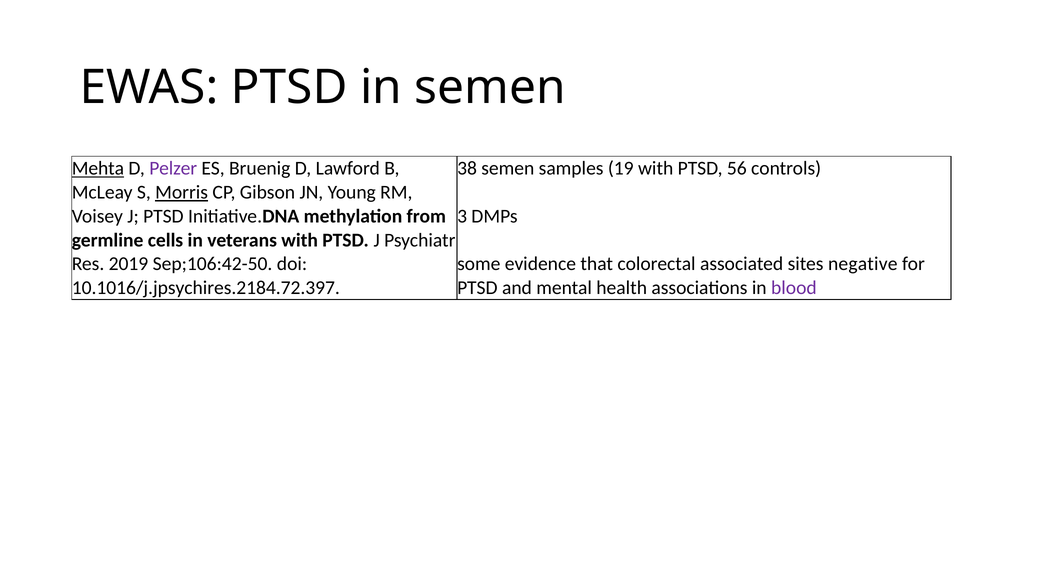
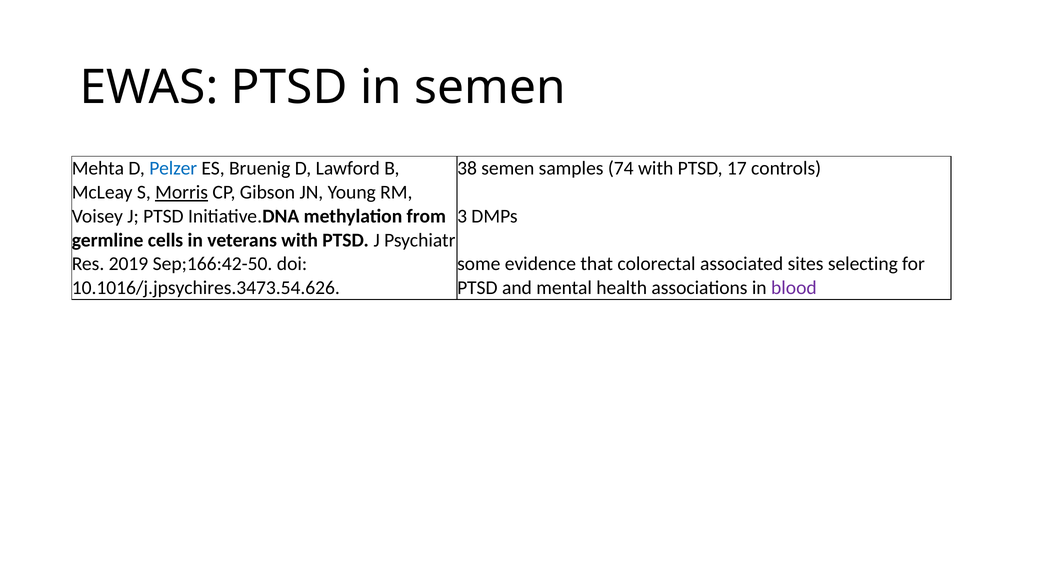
Mehta underline: present -> none
Pelzer colour: purple -> blue
19: 19 -> 74
56: 56 -> 17
Sep;106:42-50: Sep;106:42-50 -> Sep;166:42-50
negative: negative -> selecting
10.1016/j.jpsychires.2184.72.397: 10.1016/j.jpsychires.2184.72.397 -> 10.1016/j.jpsychires.3473.54.626
